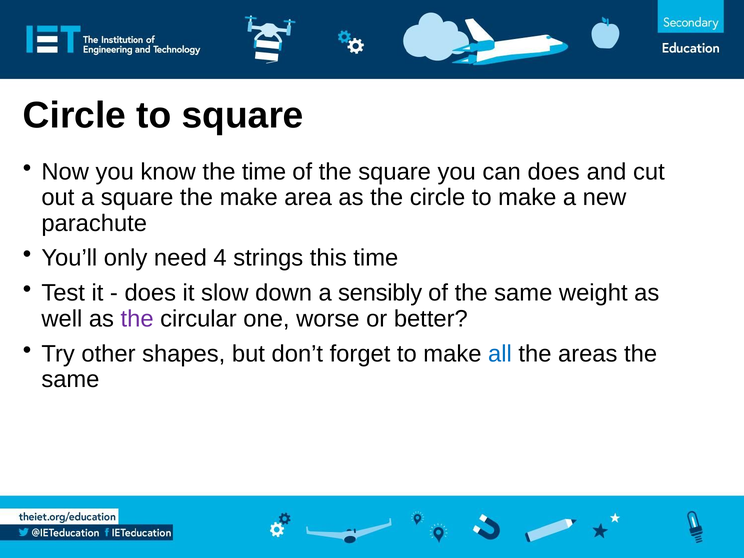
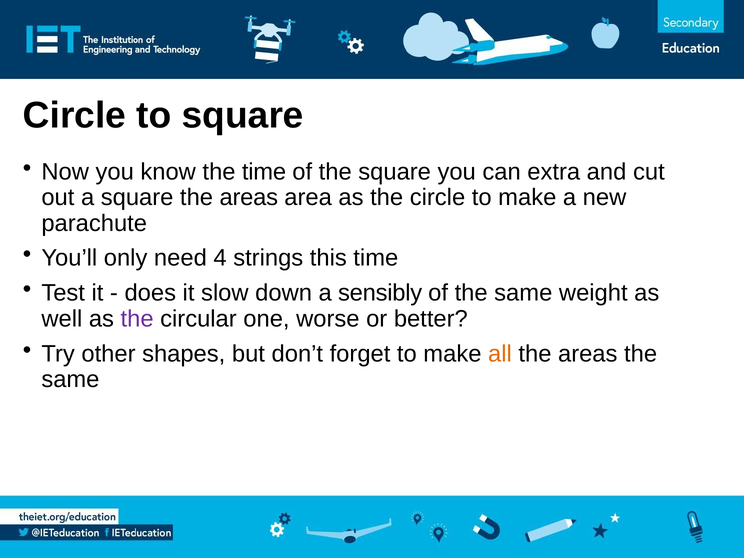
can does: does -> extra
square the make: make -> areas
all colour: blue -> orange
